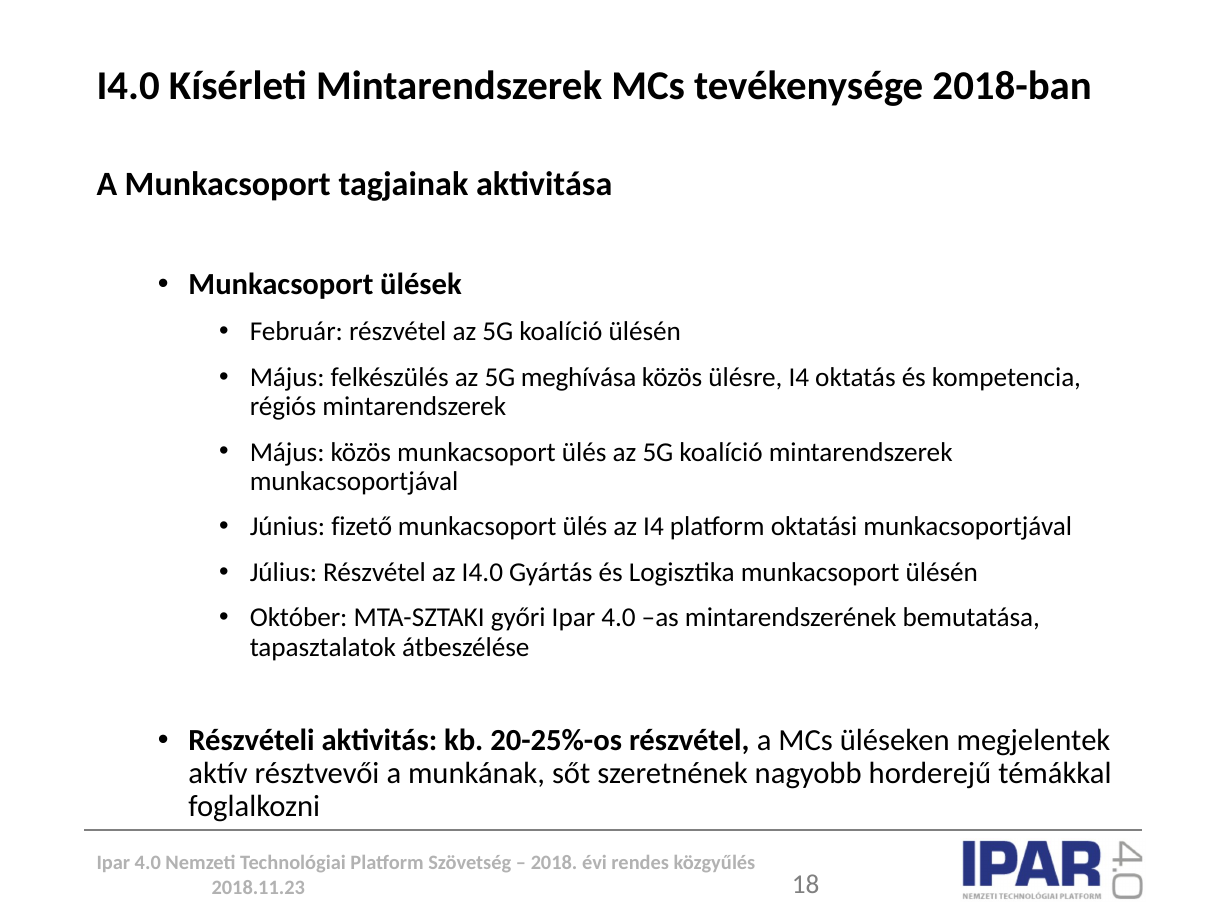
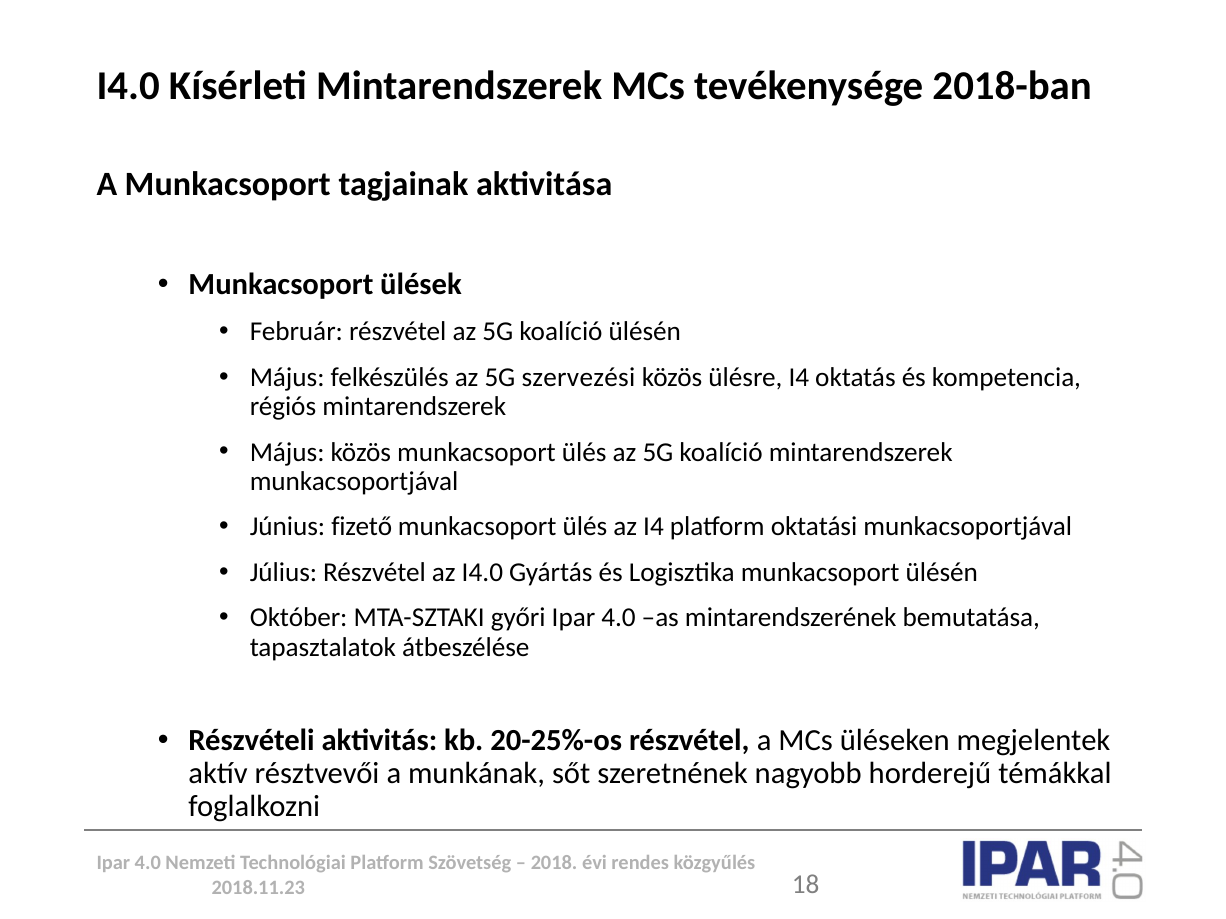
meghívása: meghívása -> szervezési
